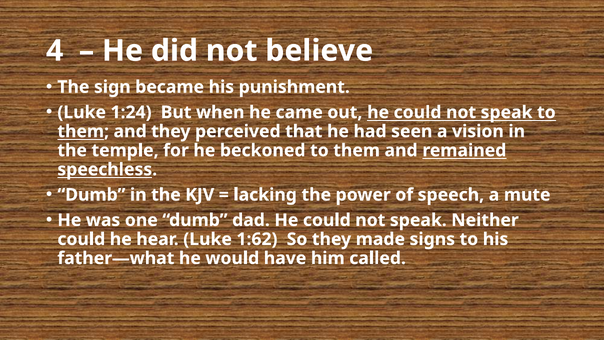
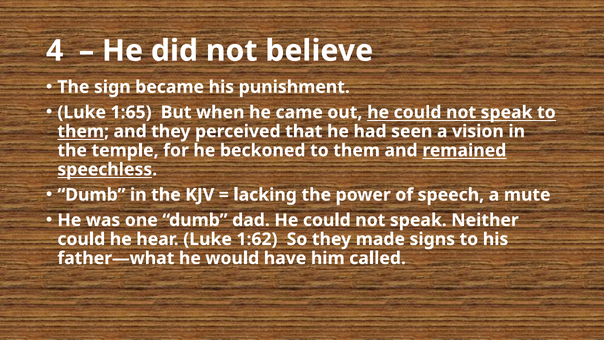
1:24: 1:24 -> 1:65
